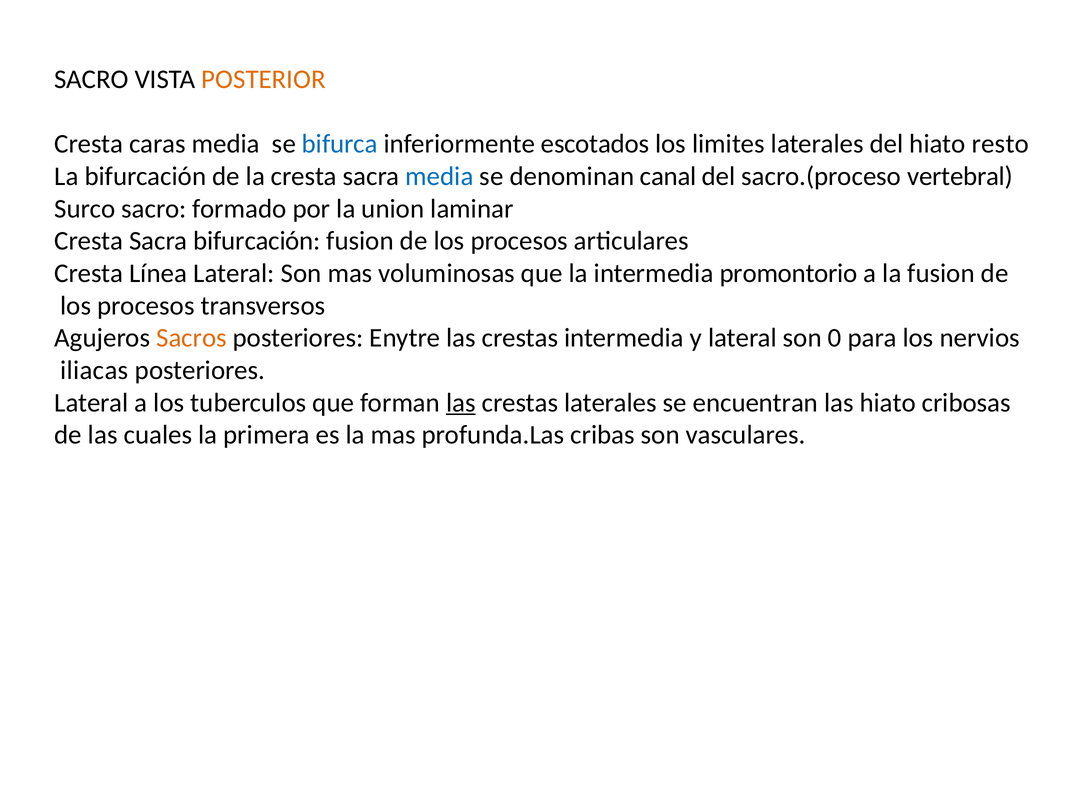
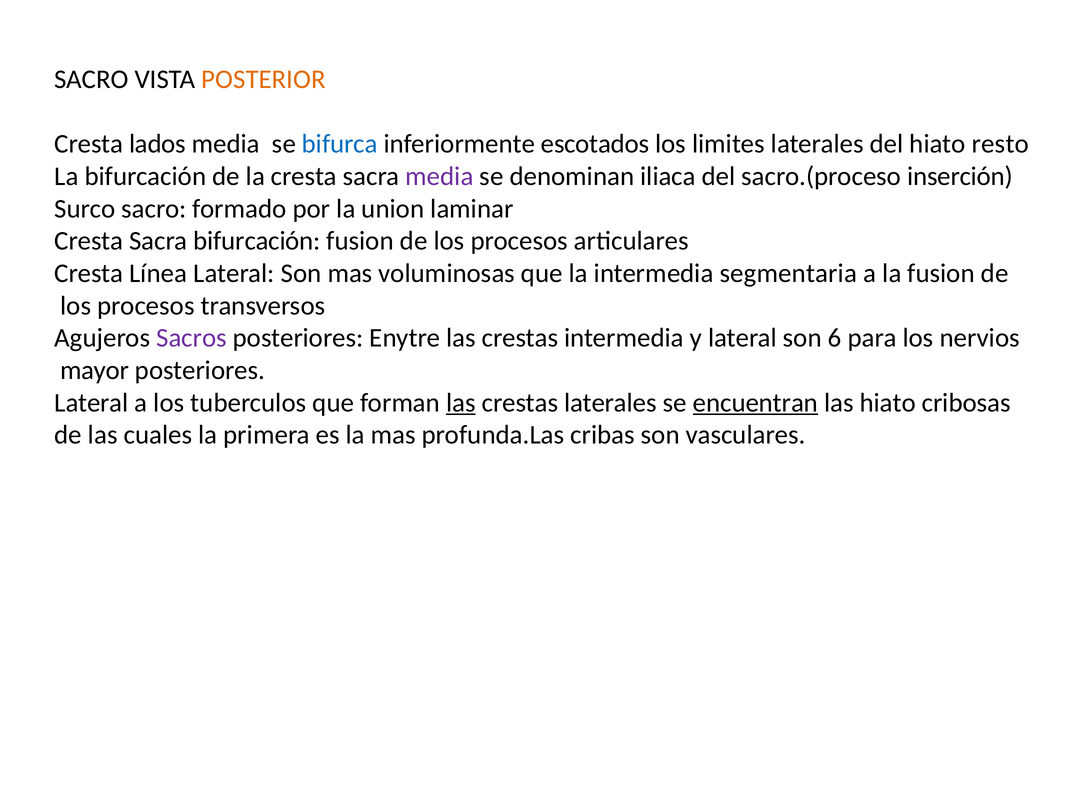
caras: caras -> lados
media at (439, 177) colour: blue -> purple
canal: canal -> iliaca
vertebral: vertebral -> inserción
promontorio: promontorio -> segmentaria
Sacros colour: orange -> purple
0: 0 -> 6
iliacas: iliacas -> mayor
encuentran underline: none -> present
